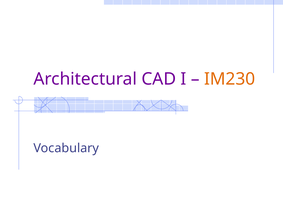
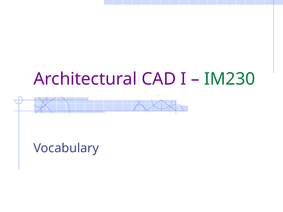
IM230 colour: orange -> green
